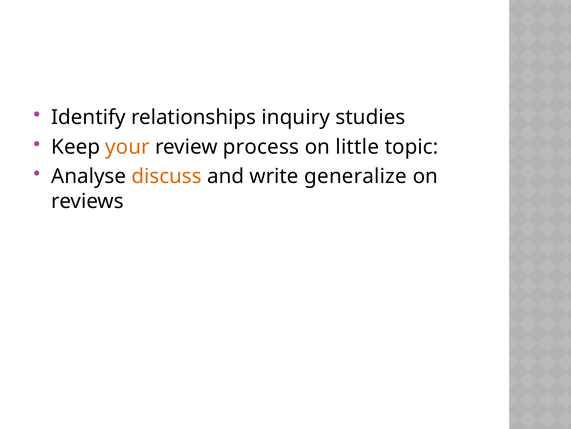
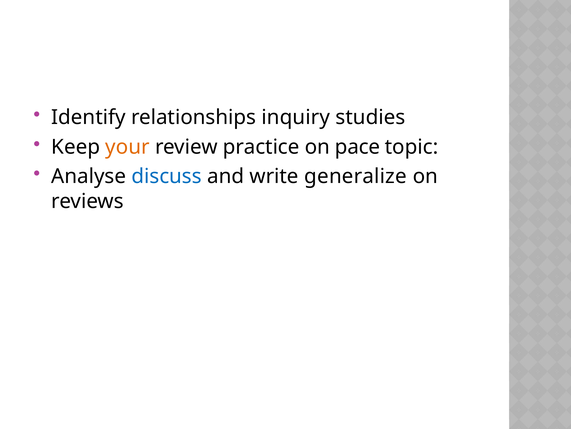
process: process -> practice
little: little -> pace
discuss colour: orange -> blue
